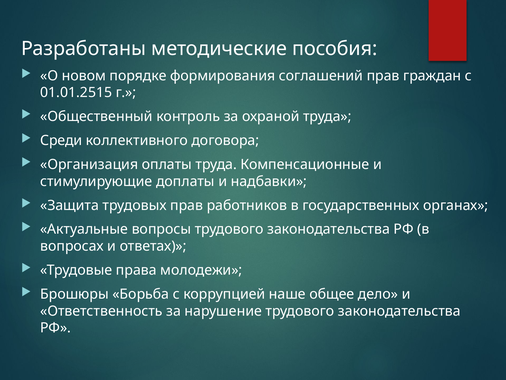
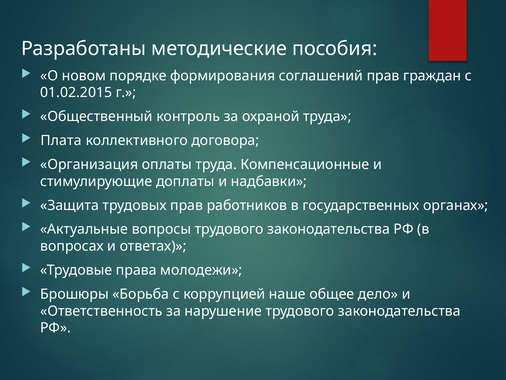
01.01.2515: 01.01.2515 -> 01.02.2015
Среди: Среди -> Плата
